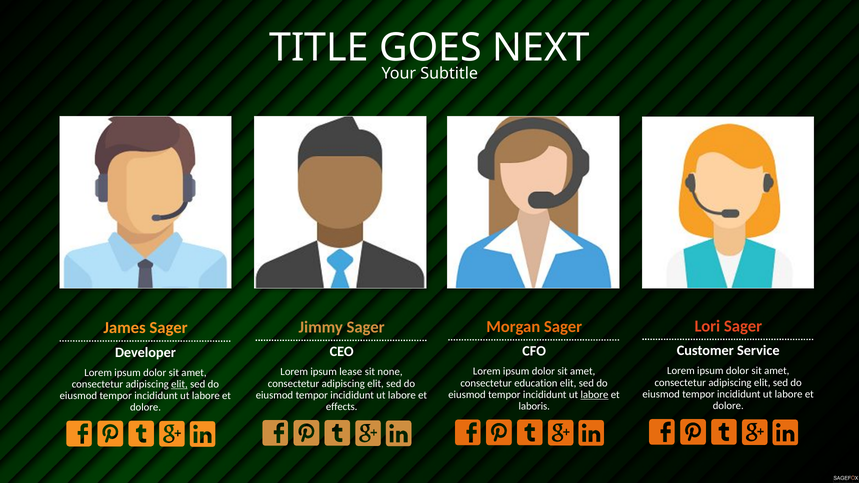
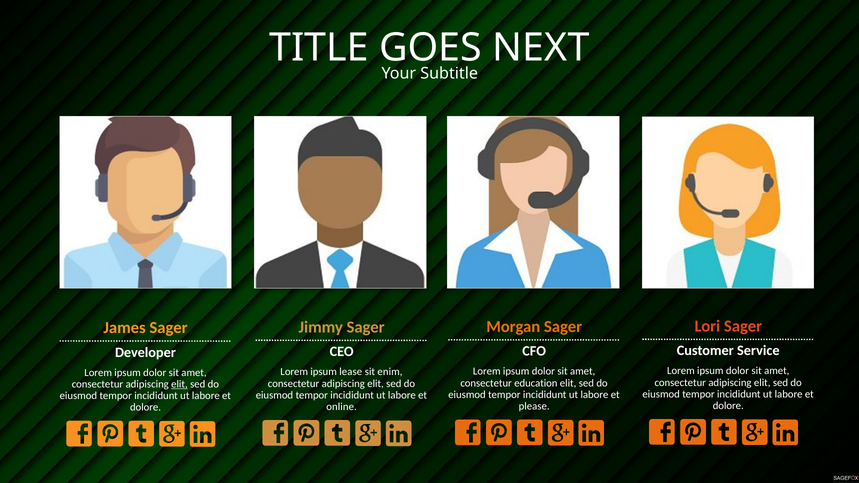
none: none -> enim
labore at (594, 395) underline: present -> none
laboris: laboris -> please
effects: effects -> online
